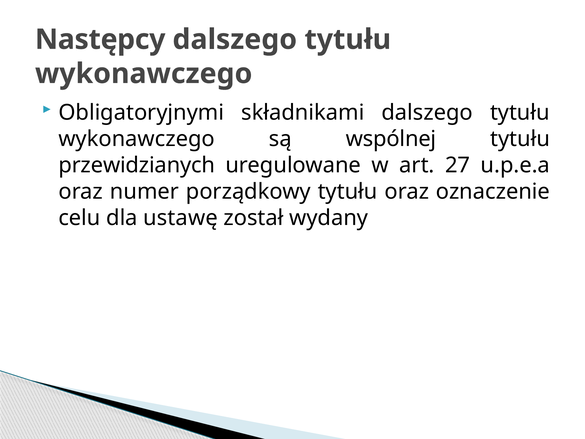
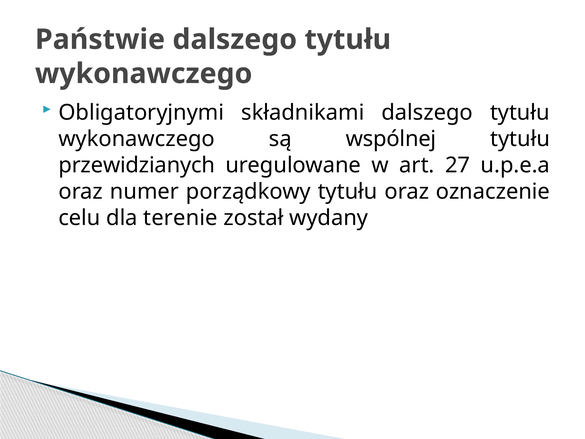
Następcy: Następcy -> Państwie
ustawę: ustawę -> terenie
